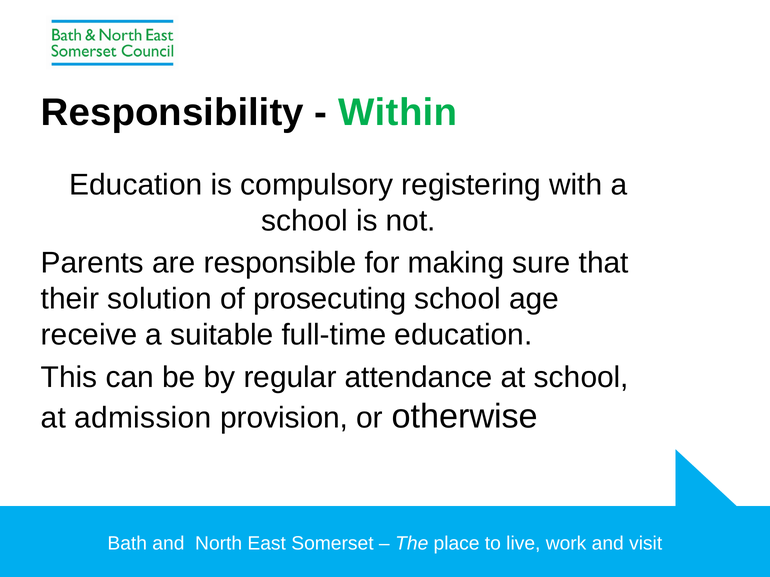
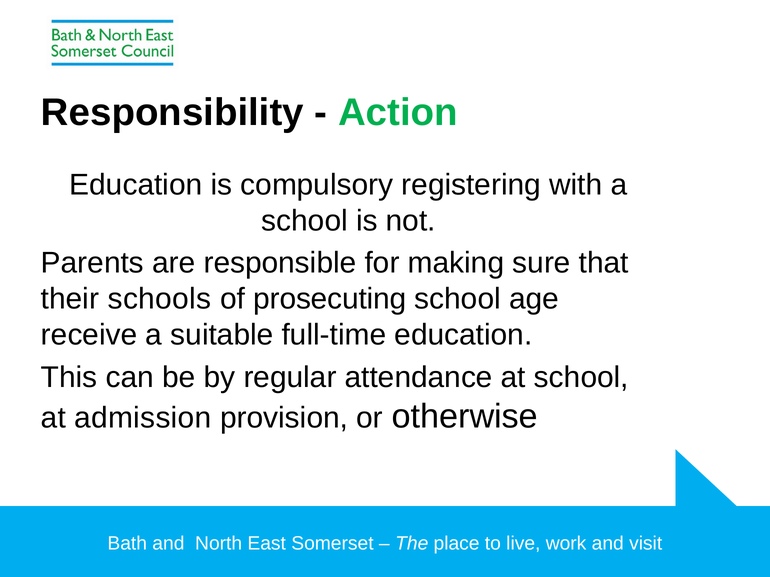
Within: Within -> Action
solution: solution -> schools
